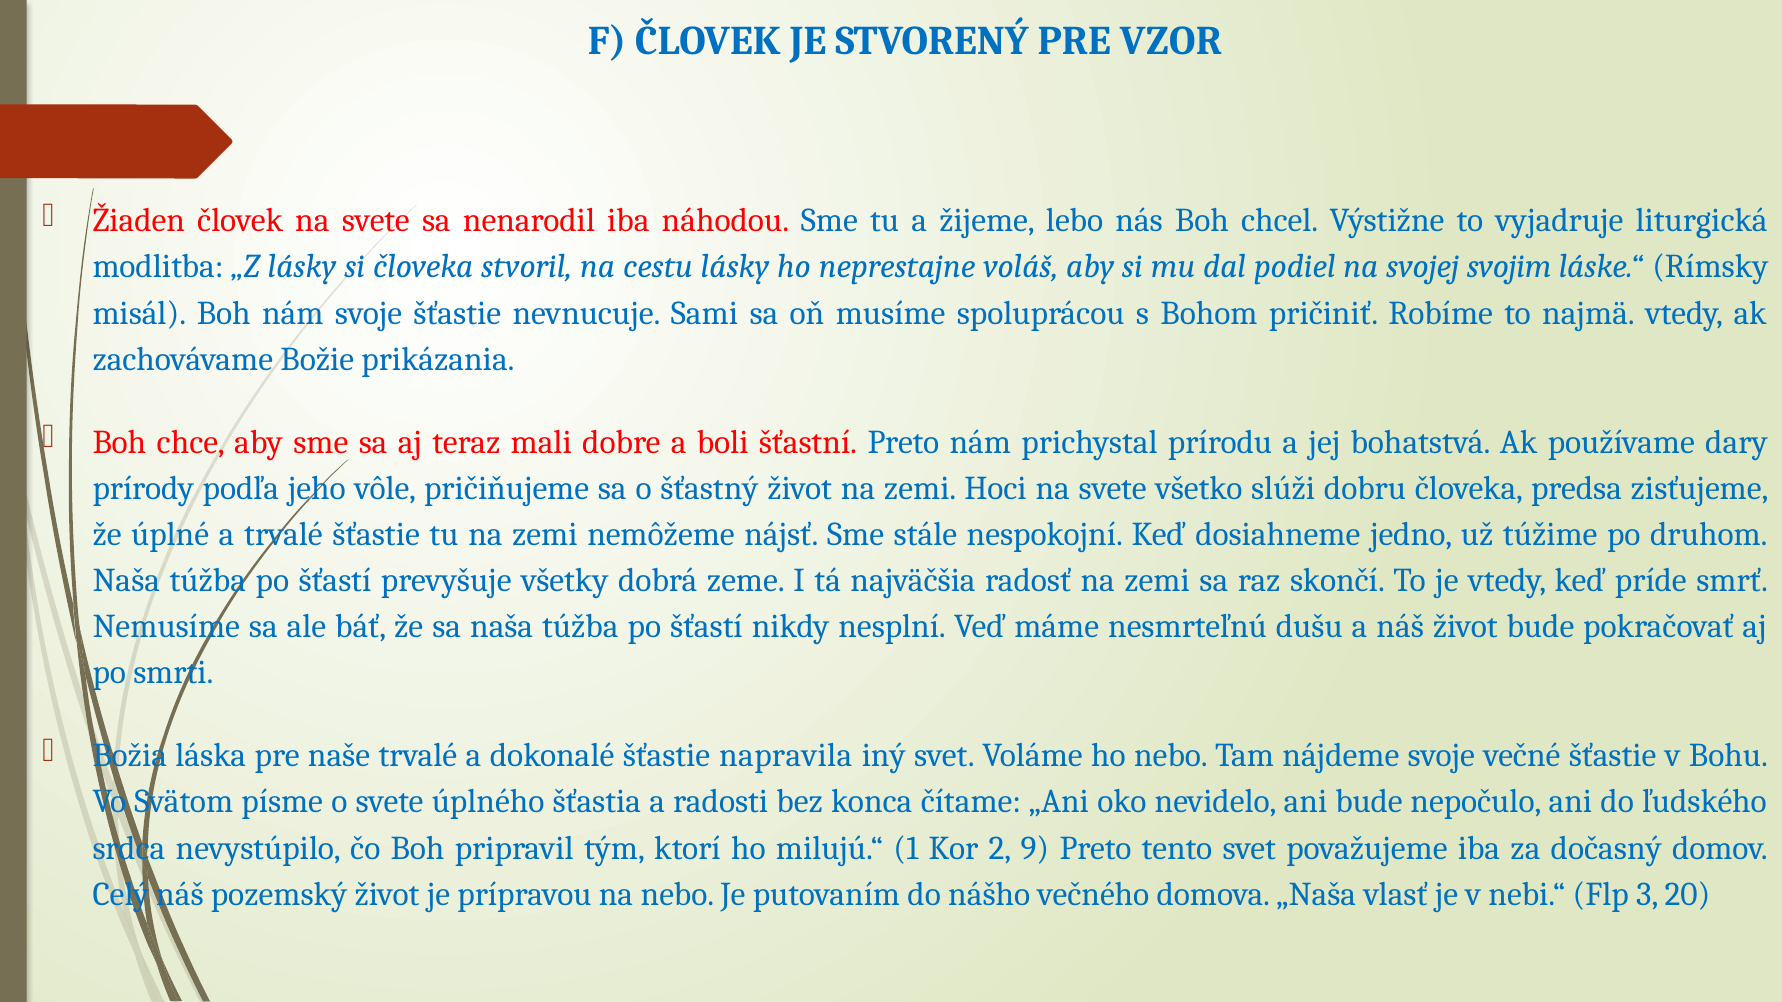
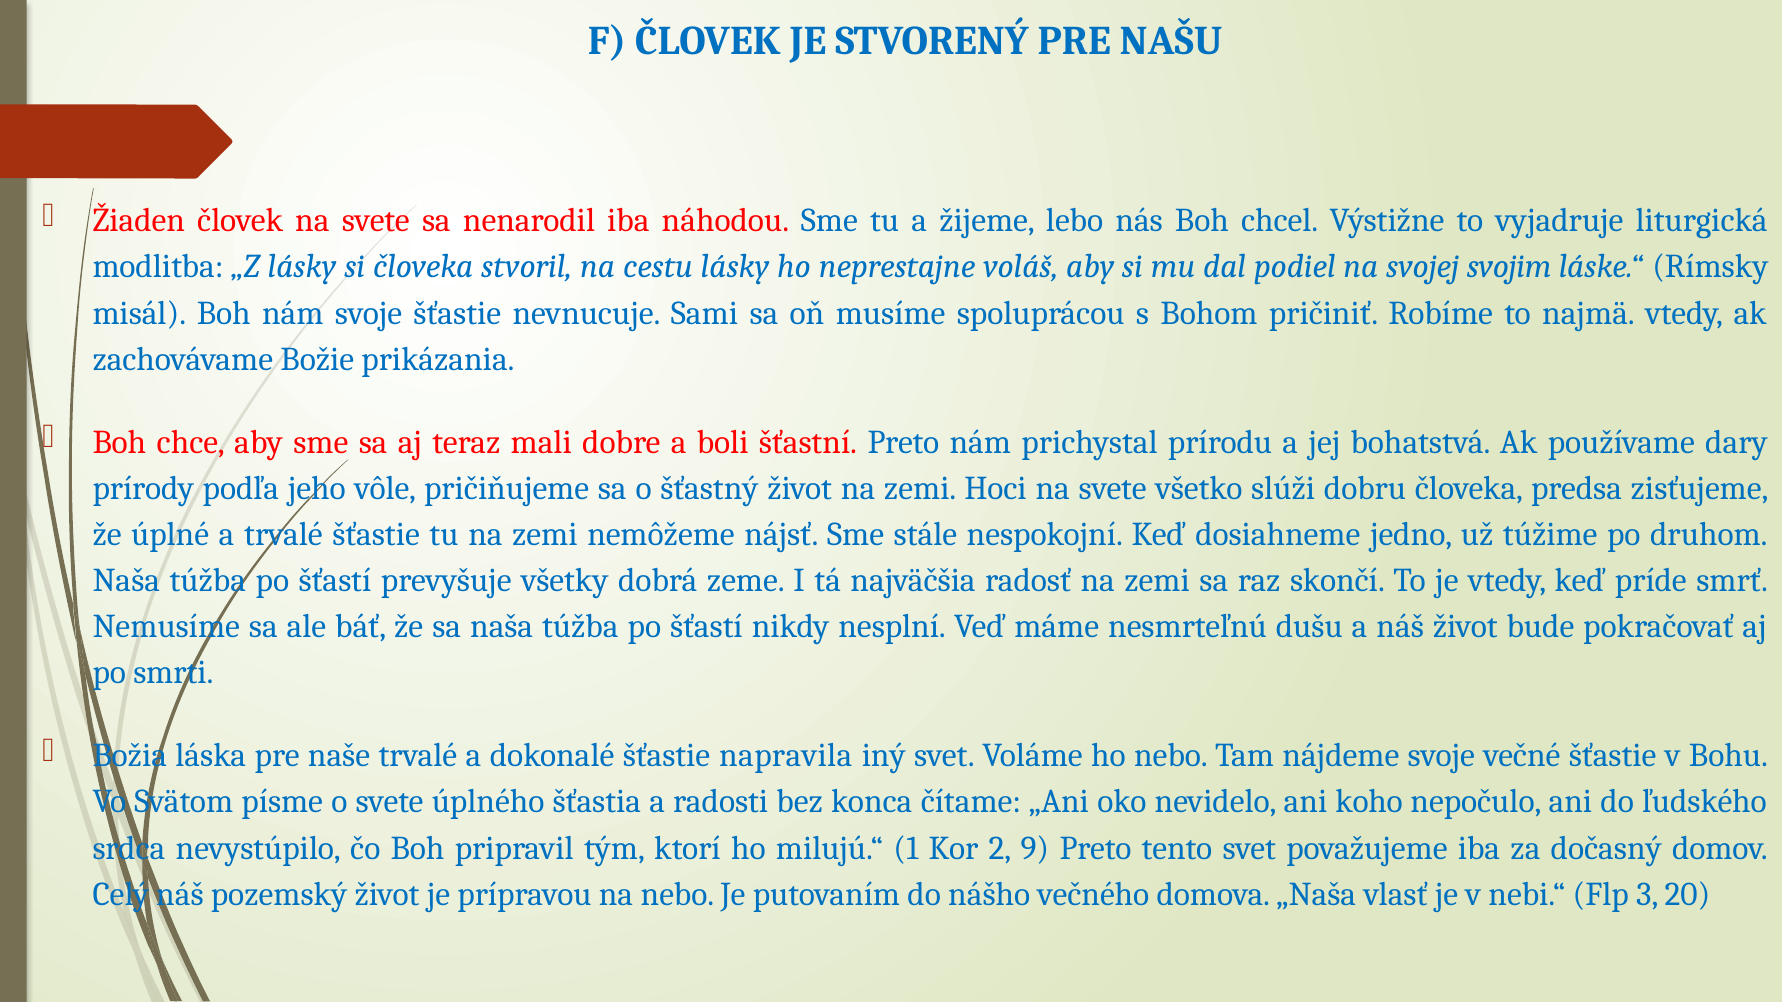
VZOR: VZOR -> NAŠU
ani bude: bude -> koho
